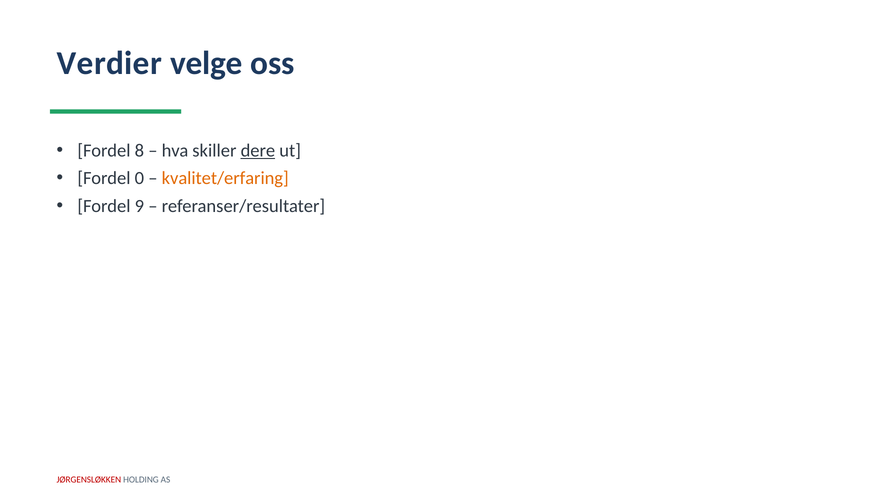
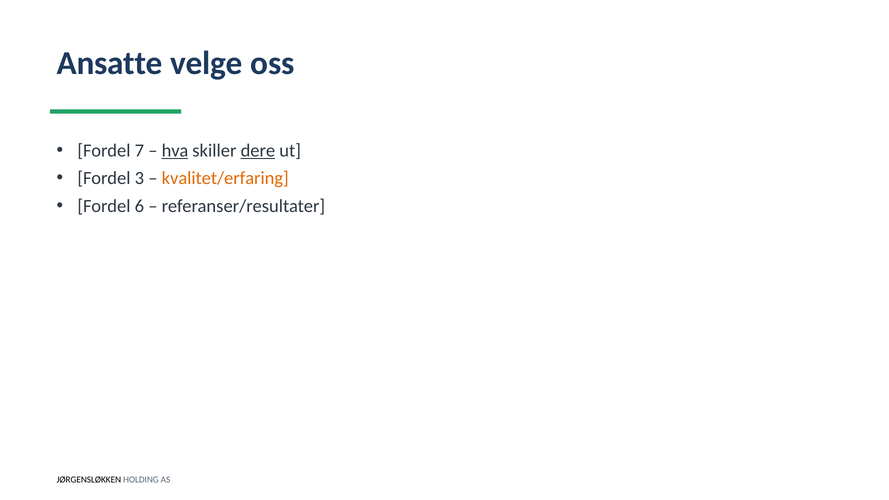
Verdier: Verdier -> Ansatte
8: 8 -> 7
hva underline: none -> present
0: 0 -> 3
9: 9 -> 6
JØRGENSLØKKEN colour: red -> black
